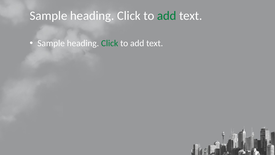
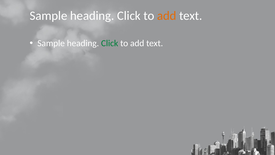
add at (167, 16) colour: green -> orange
